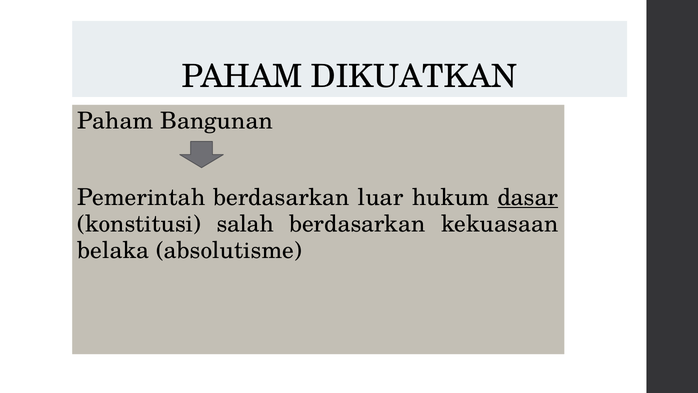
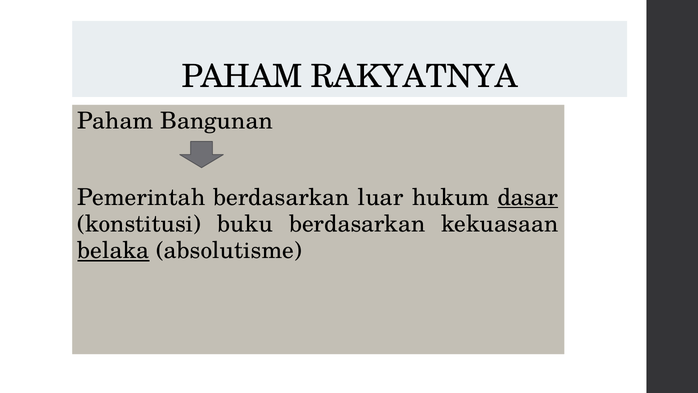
DIKUATKAN: DIKUATKAN -> RAKYATNYA
salah: salah -> buku
belaka underline: none -> present
